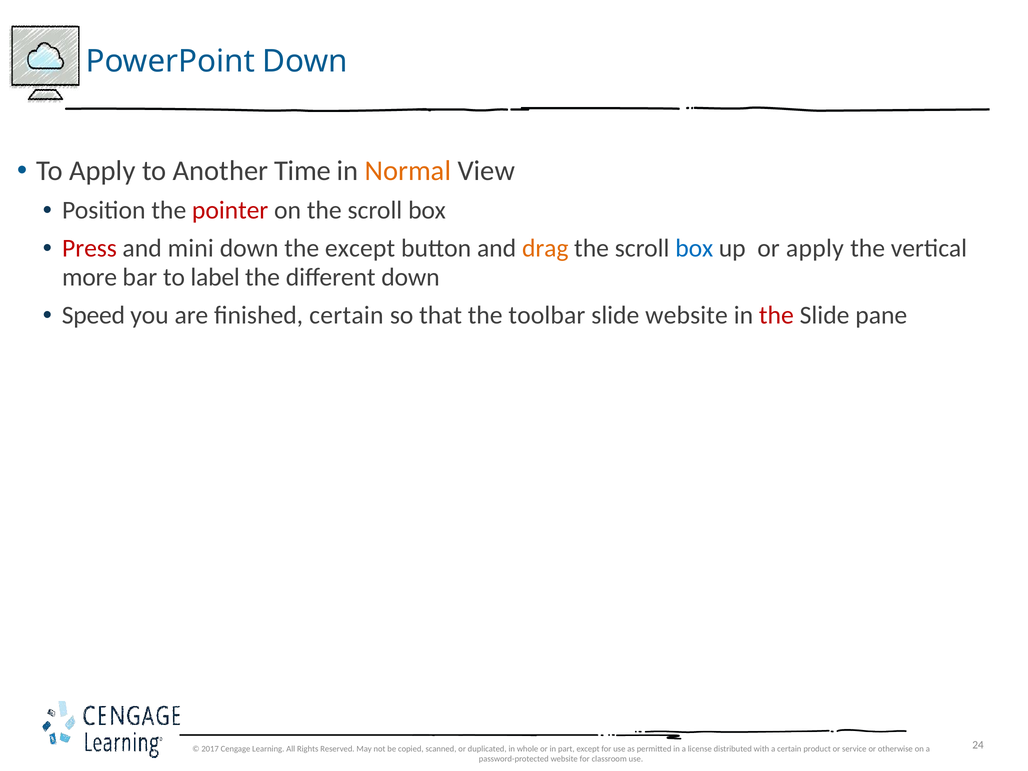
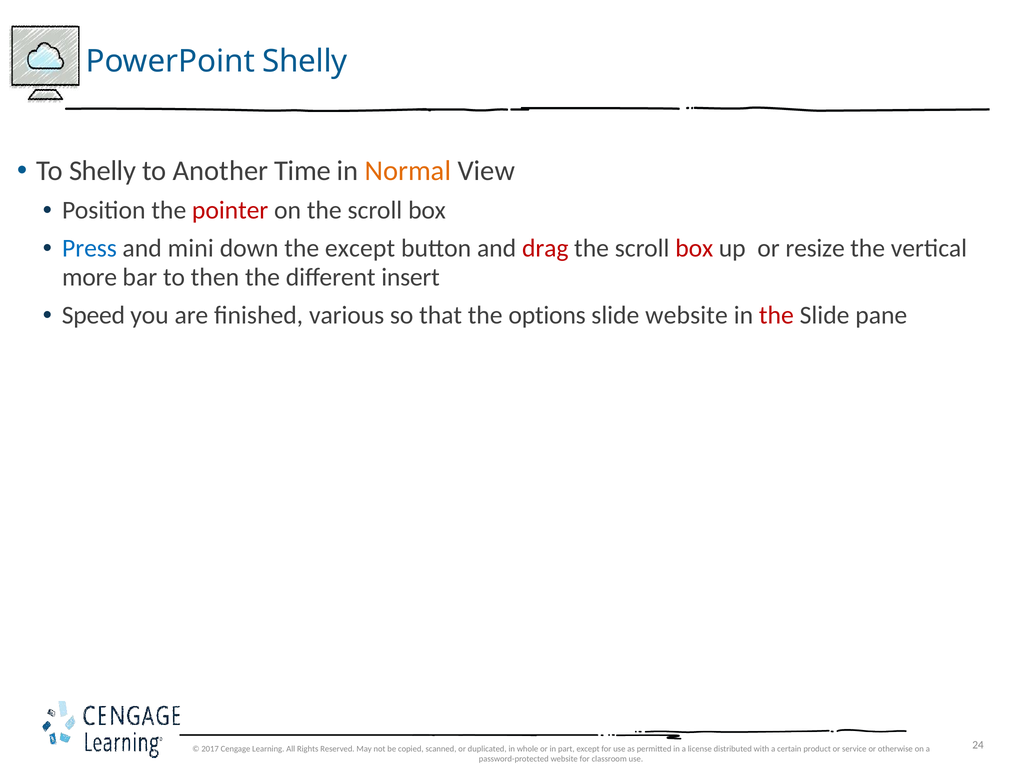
PowerPoint Down: Down -> Shelly
To Apply: Apply -> Shelly
Press colour: red -> blue
drag colour: orange -> red
box at (694, 248) colour: blue -> red
or apply: apply -> resize
label: label -> then
different down: down -> insert
finished certain: certain -> various
toolbar: toolbar -> options
